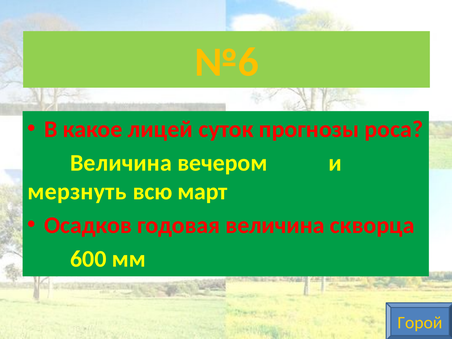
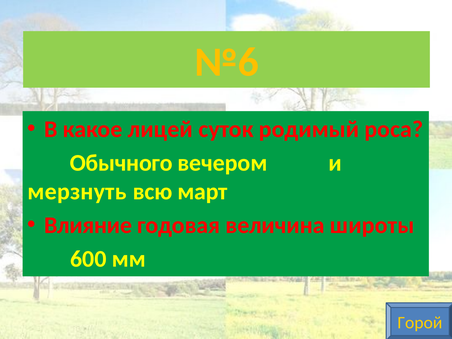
прогнозы: прогнозы -> родимый
Величина at (121, 163): Величина -> Обычного
Осадков: Осадков -> Влияние
скворца: скворца -> широты
